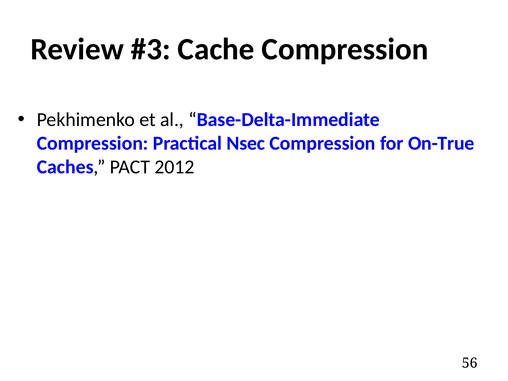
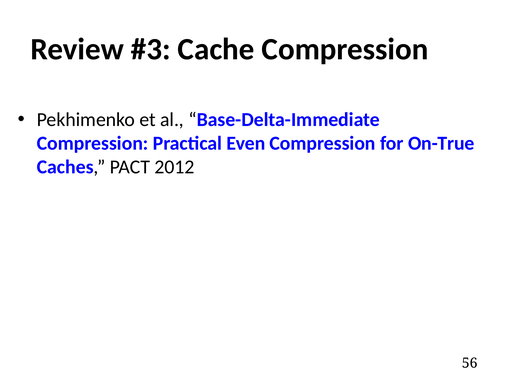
Nsec: Nsec -> Even
